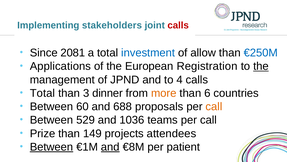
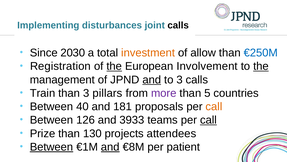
stakeholders: stakeholders -> disturbances
calls at (178, 25) colour: red -> black
2081: 2081 -> 2030
investment colour: blue -> orange
Applications: Applications -> Registration
the at (114, 66) underline: none -> present
Registration: Registration -> Involvement
and at (152, 79) underline: none -> present
to 4: 4 -> 3
Total at (42, 93): Total -> Train
dinner: dinner -> pillars
more colour: orange -> purple
6: 6 -> 5
60: 60 -> 40
688: 688 -> 181
529: 529 -> 126
1036: 1036 -> 3933
call at (208, 120) underline: none -> present
149: 149 -> 130
